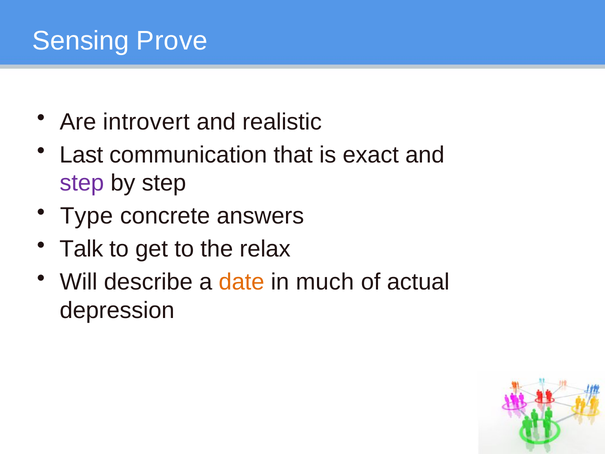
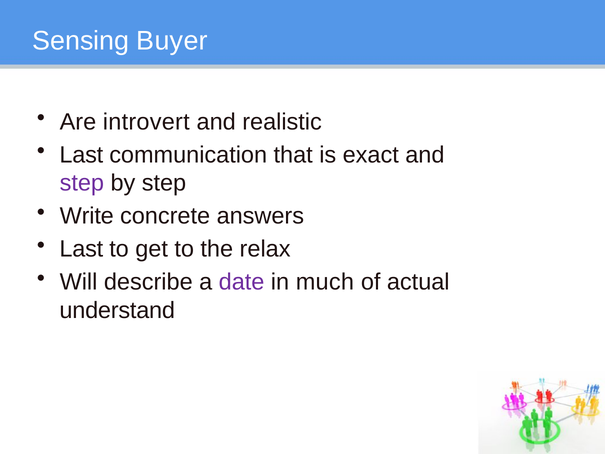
Prove: Prove -> Buyer
Type: Type -> Write
Talk at (81, 249): Talk -> Last
date colour: orange -> purple
depression: depression -> understand
